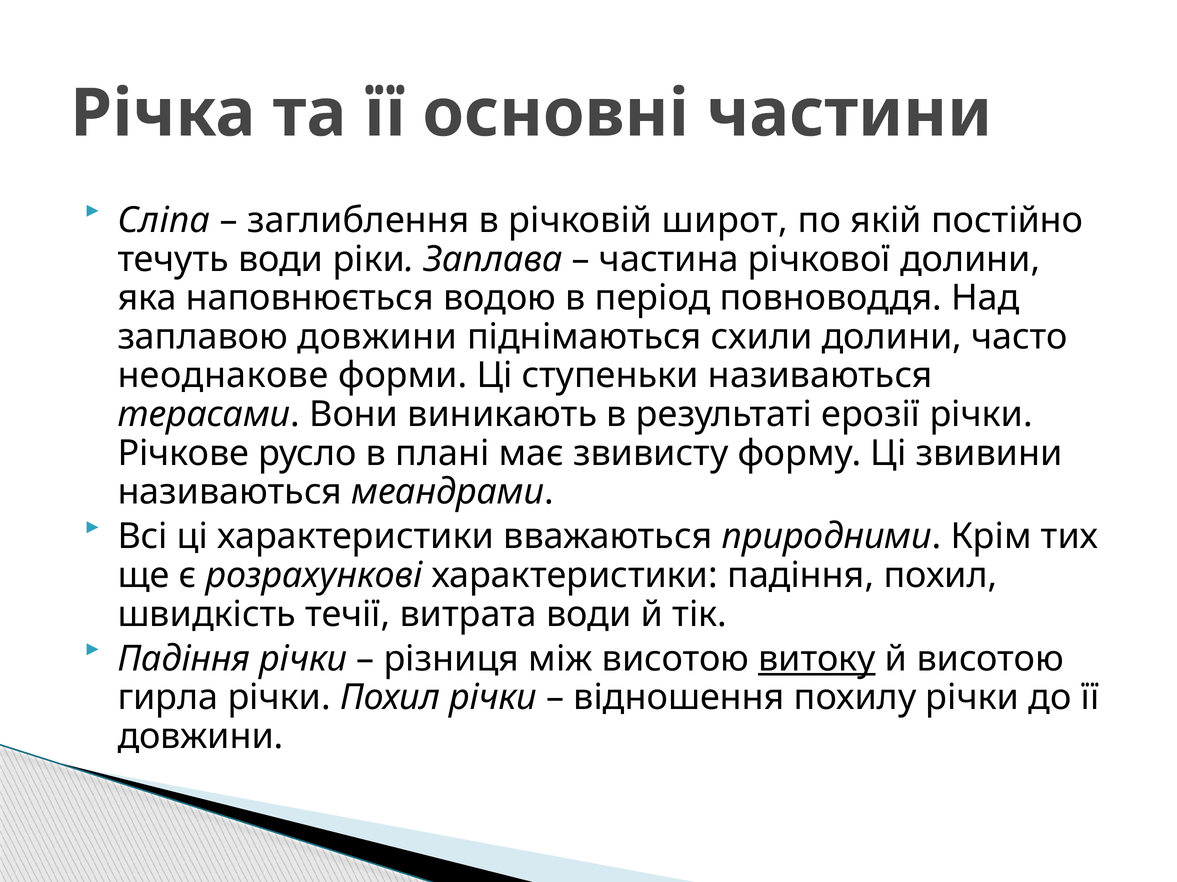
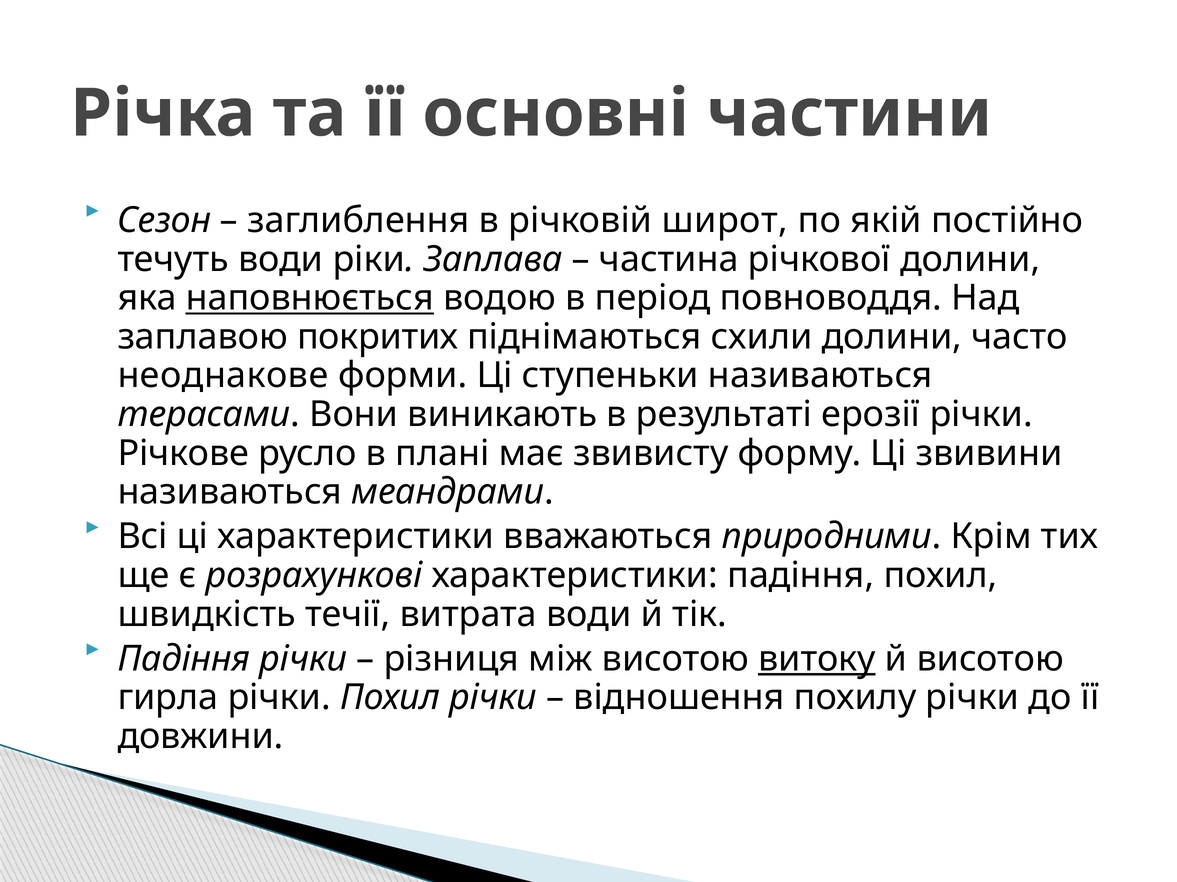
Сліпа: Сліпа -> Сезон
наповнюється underline: none -> present
заплавою довжини: довжини -> покритих
